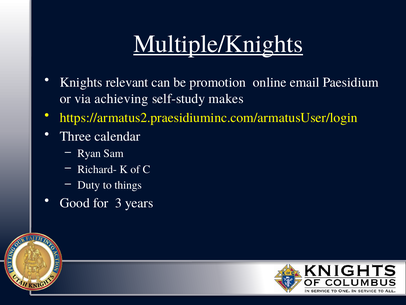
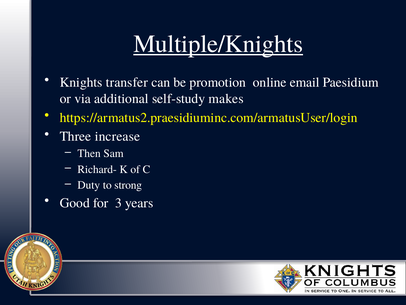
relevant: relevant -> transfer
achieving: achieving -> additional
calendar: calendar -> increase
Ryan: Ryan -> Then
things: things -> strong
